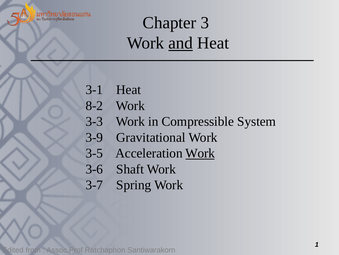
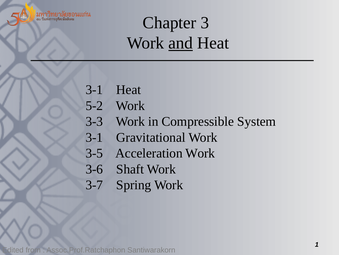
8-2: 8-2 -> 5-2
3-9 at (94, 137): 3-9 -> 3-1
Work at (200, 153) underline: present -> none
